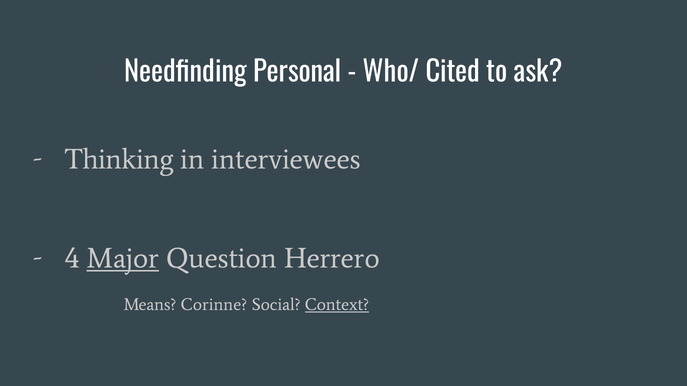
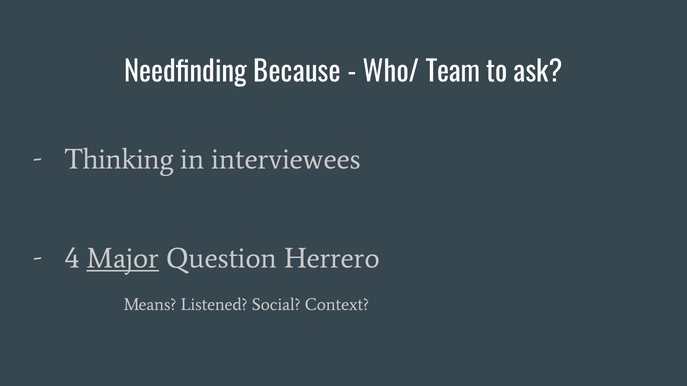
Personal: Personal -> Because
Cited: Cited -> Team
Corinne: Corinne -> Listened
Context underline: present -> none
